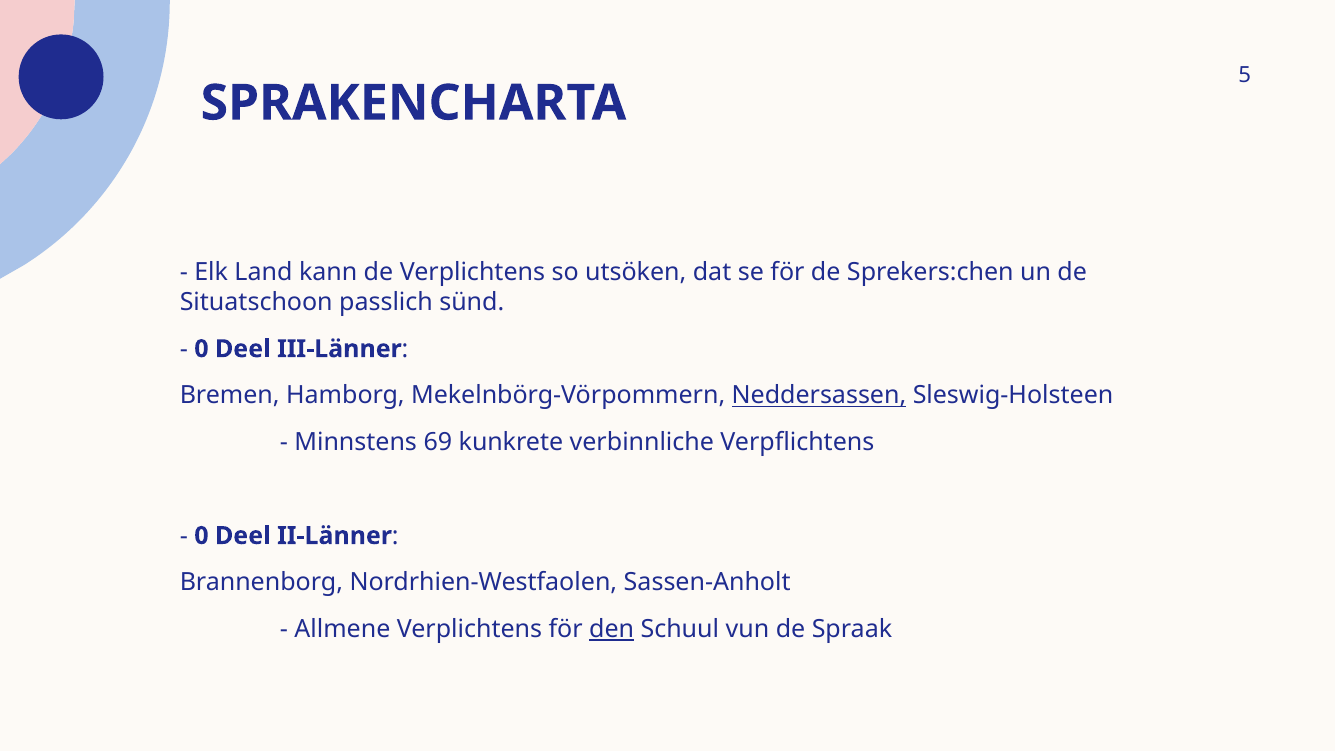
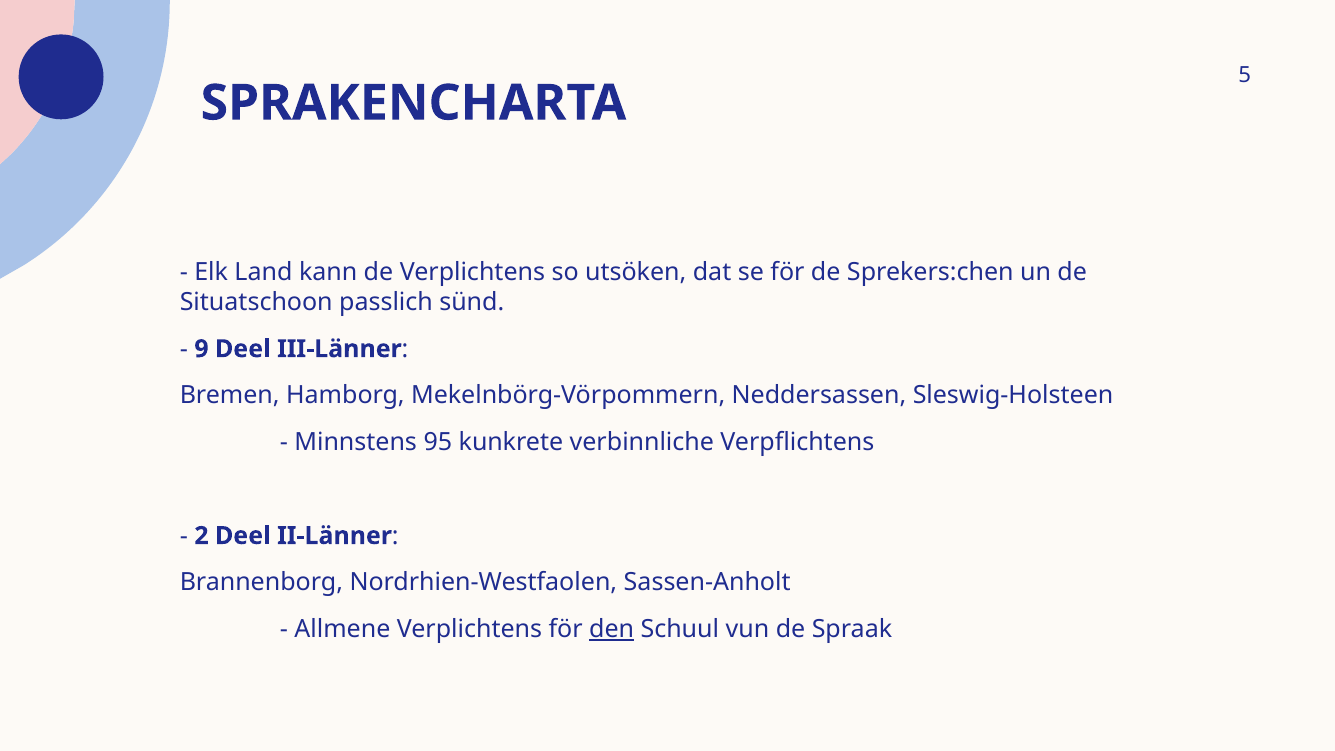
0 at (201, 349): 0 -> 9
Neddersassen underline: present -> none
69: 69 -> 95
0 at (201, 536): 0 -> 2
